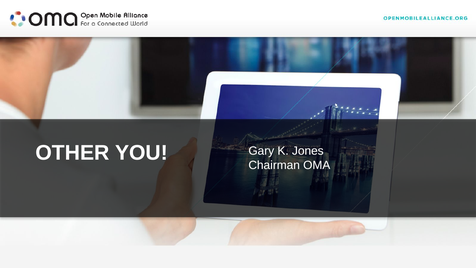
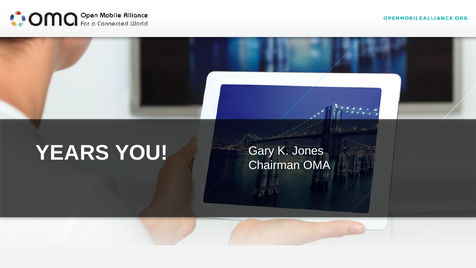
OTHER: OTHER -> YEARS
